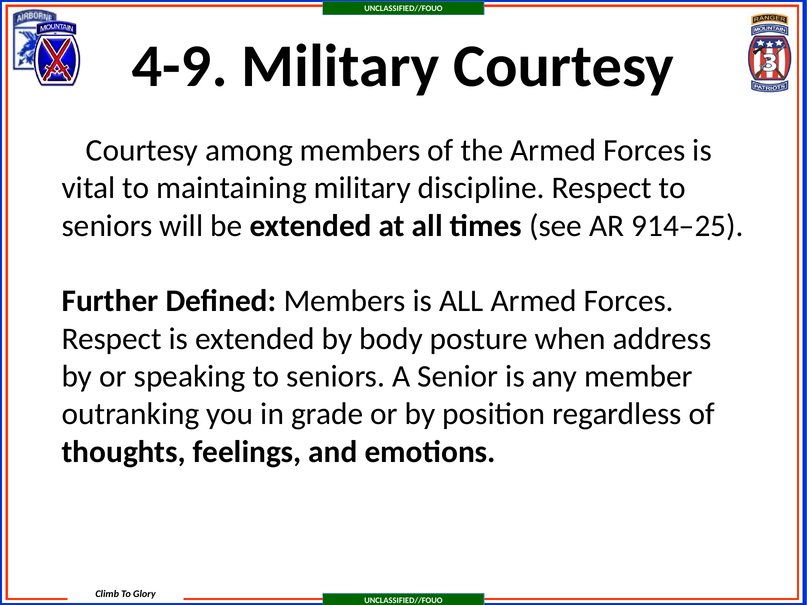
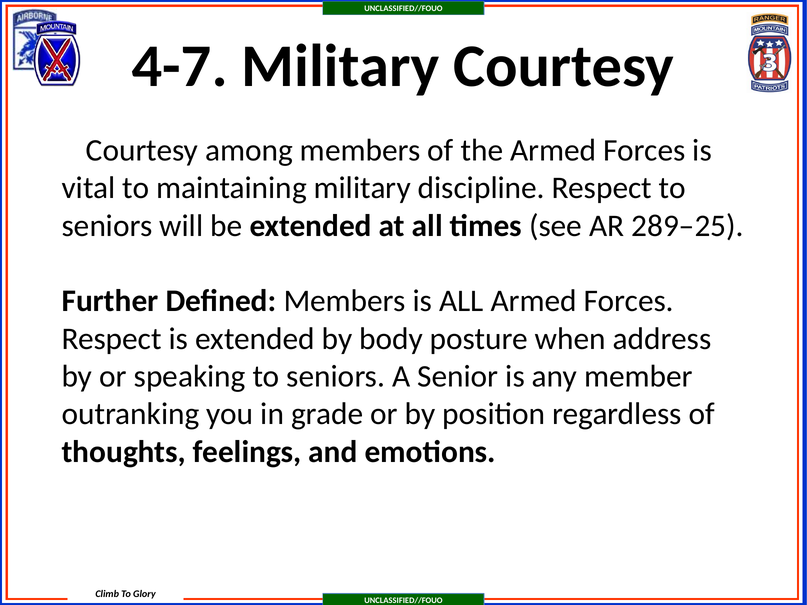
4-9: 4-9 -> 4-7
914–25: 914–25 -> 289–25
